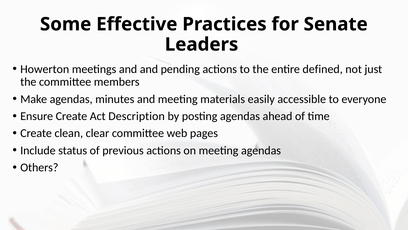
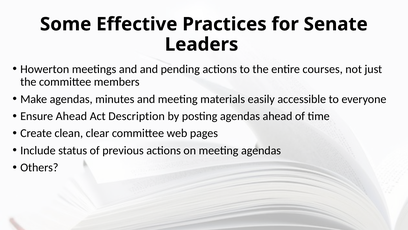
defined: defined -> courses
Ensure Create: Create -> Ahead
